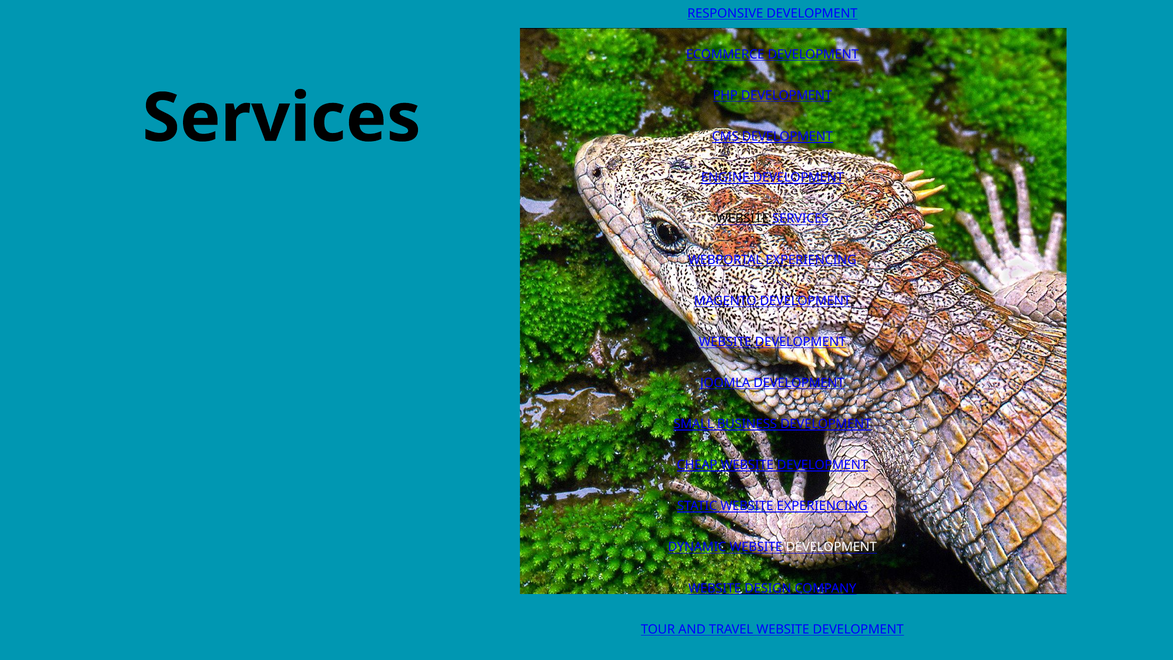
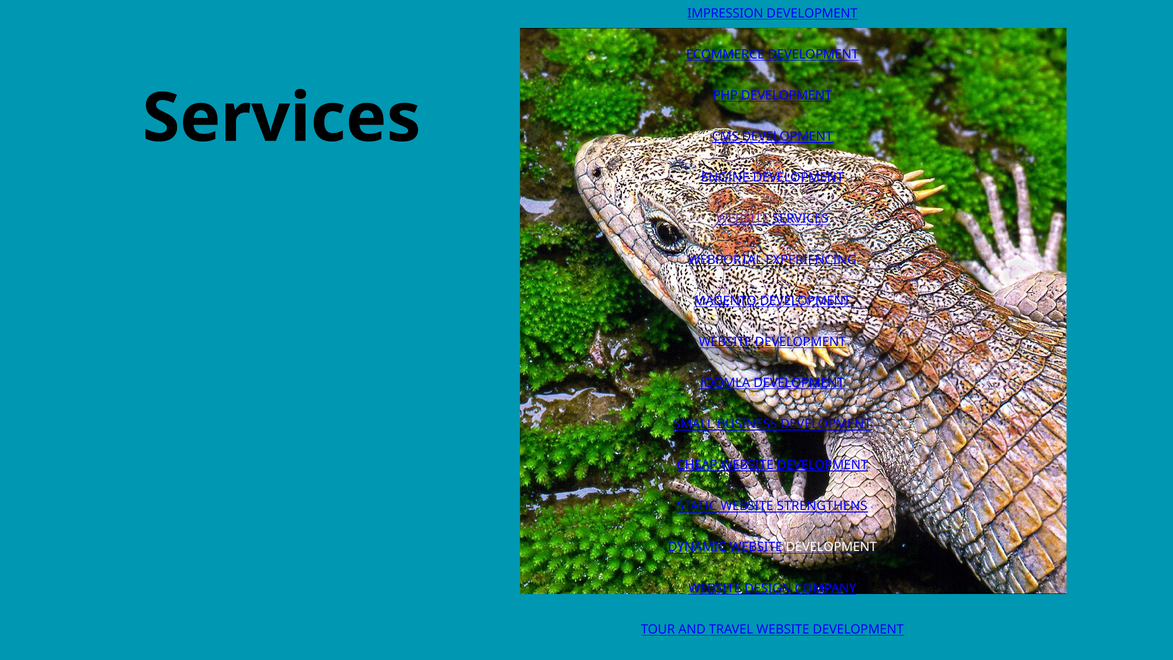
RESPONSIVE: RESPONSIVE -> IMPRESSION
WEBSITE at (743, 219) colour: black -> purple
WEBSITE EXPERIENCING: EXPERIENCING -> STRENGTHENS
